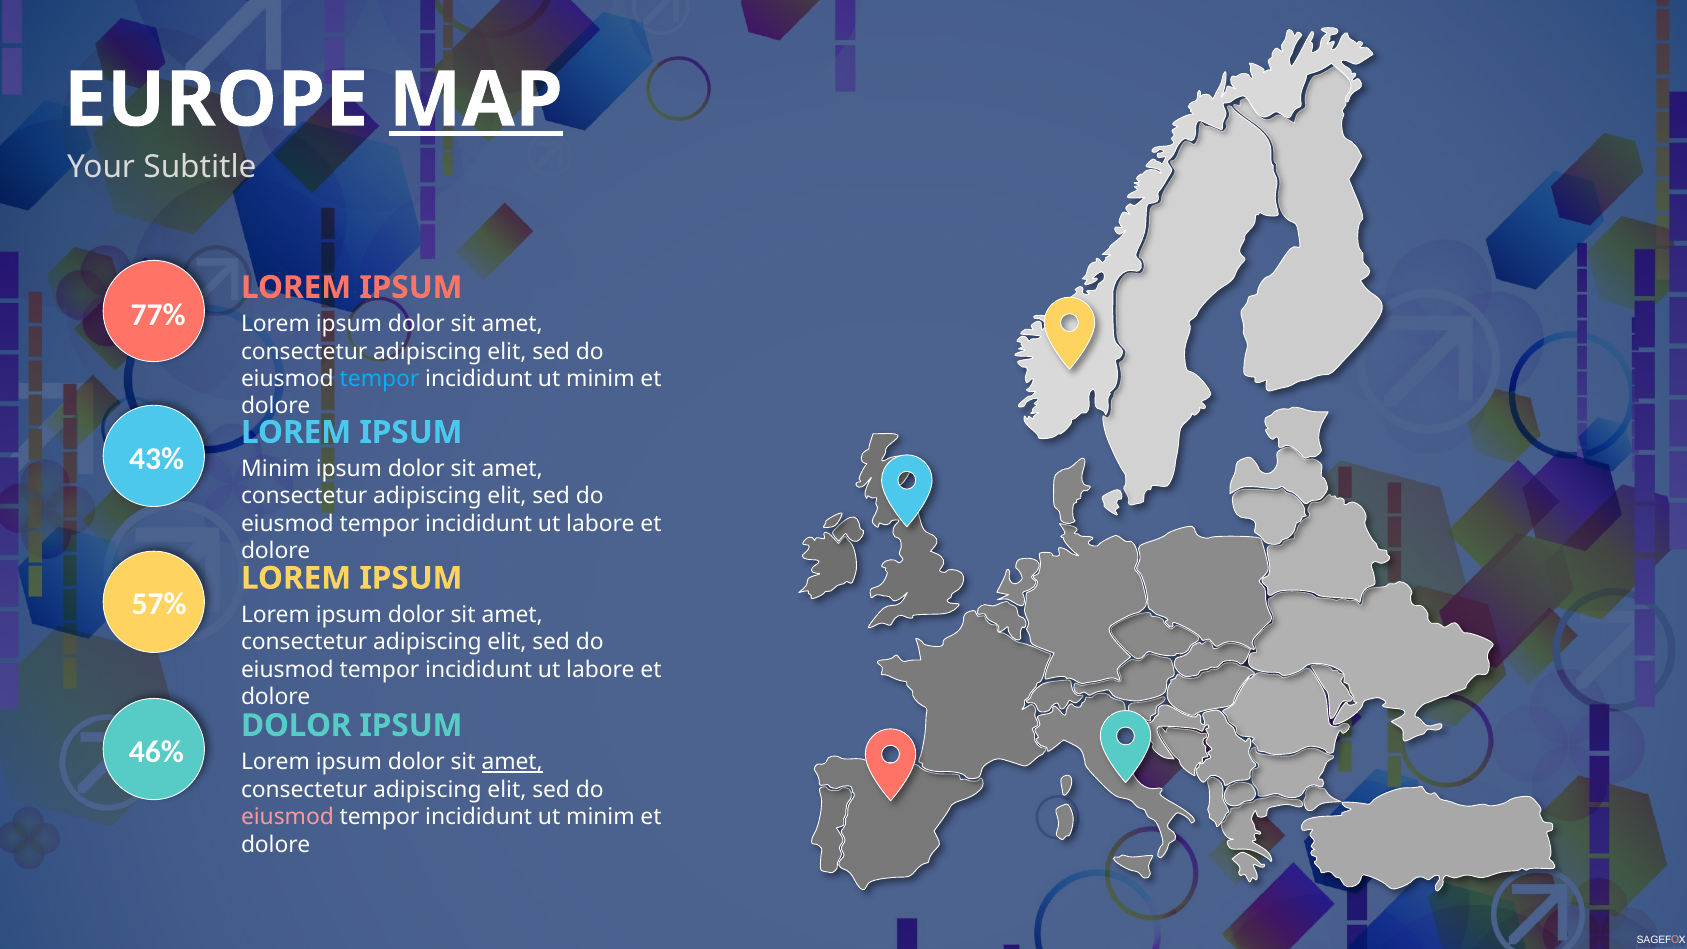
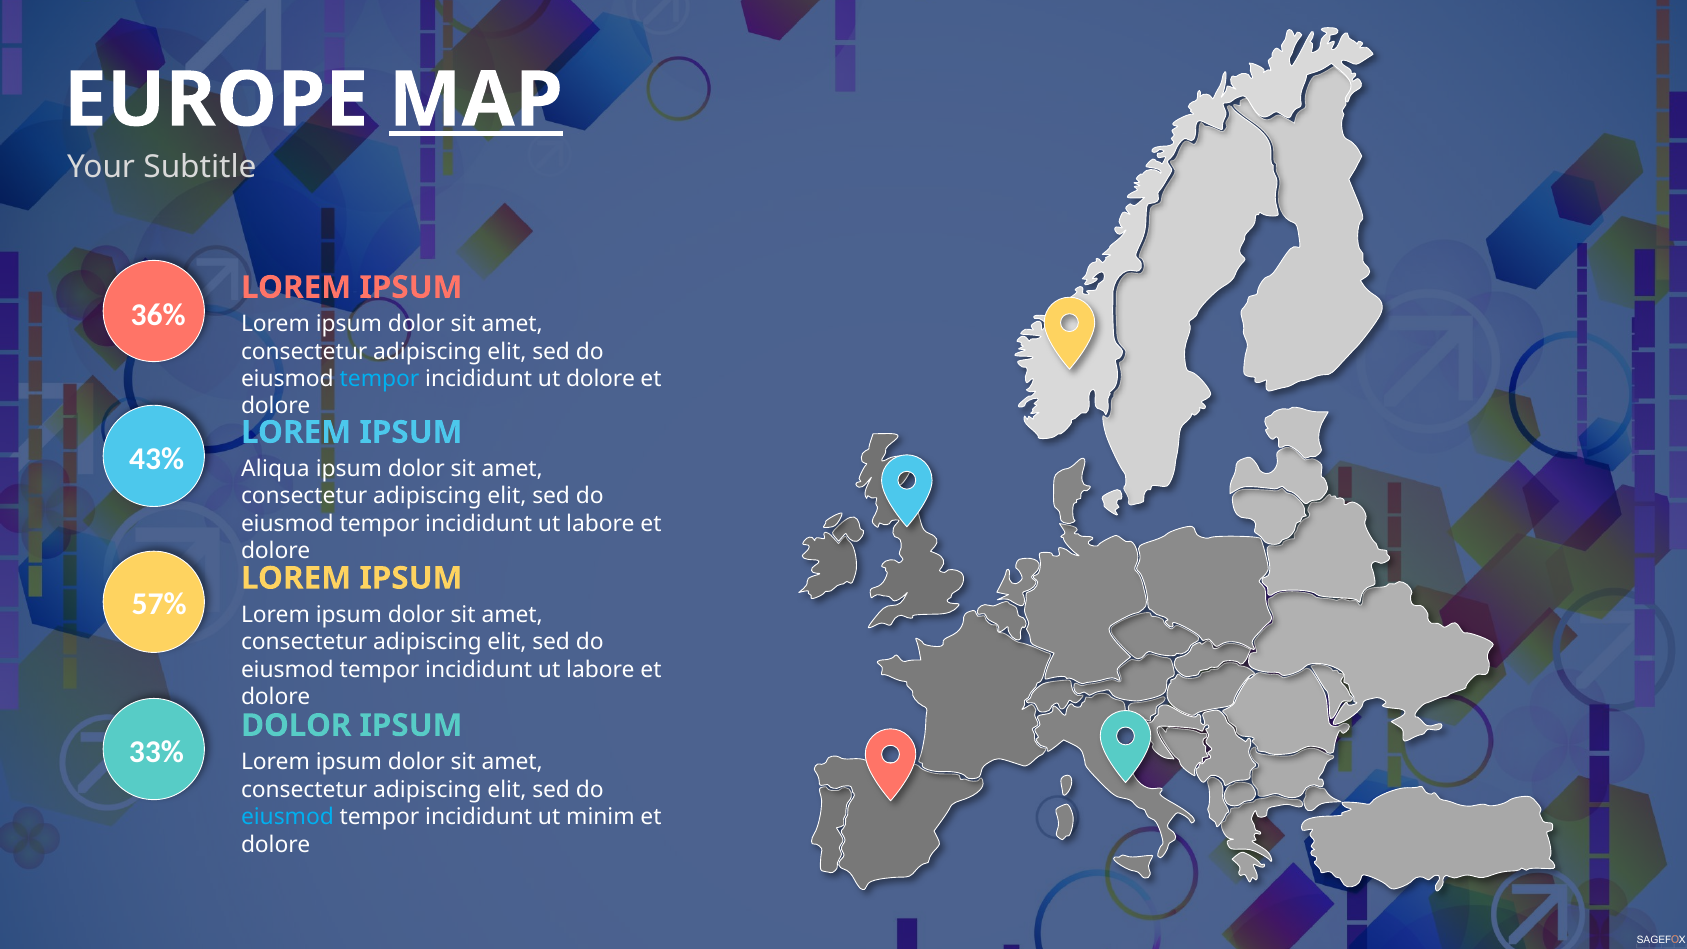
77%: 77% -> 36%
minim at (600, 379): minim -> dolore
Minim at (275, 469): Minim -> Aliqua
46%: 46% -> 33%
amet at (512, 762) underline: present -> none
eiusmod at (287, 817) colour: pink -> light blue
